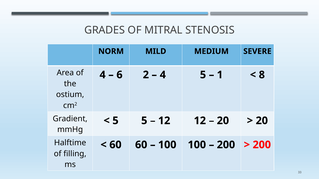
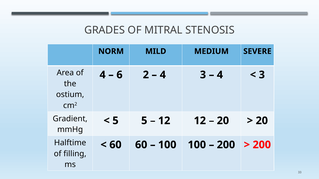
4 5: 5 -> 3
1 at (220, 75): 1 -> 4
8 at (262, 75): 8 -> 3
